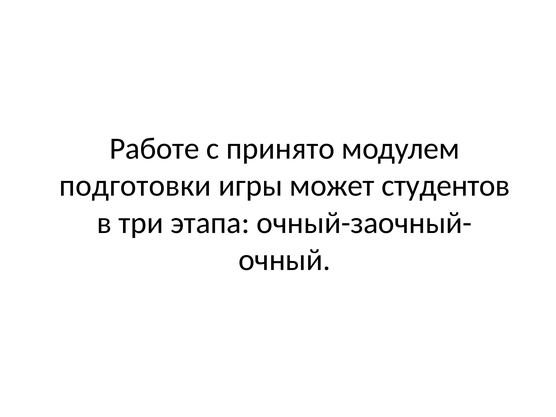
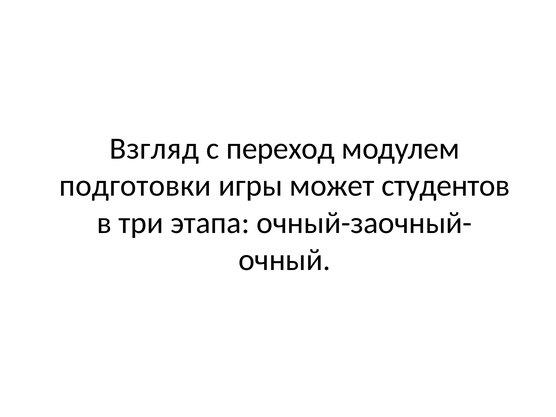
Работе: Работе -> Взгляд
принято: принято -> переход
